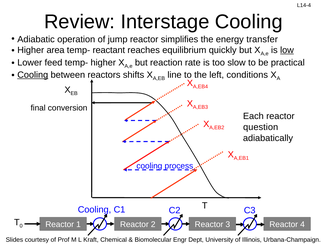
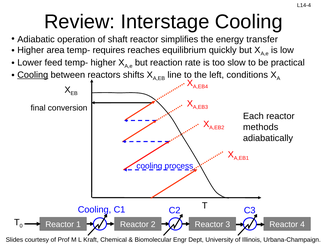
jump: jump -> shaft
reactant: reactant -> requires
low underline: present -> none
question: question -> methods
